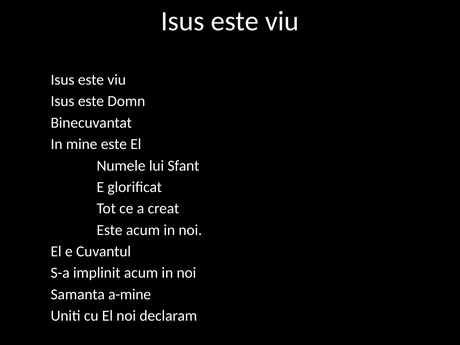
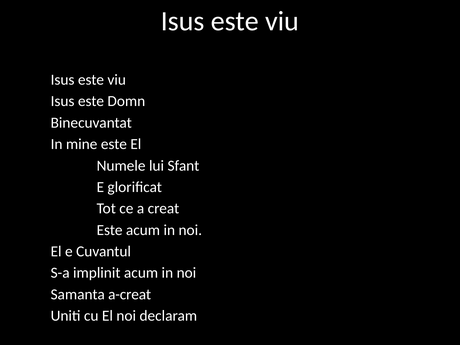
a-mine: a-mine -> a-creat
